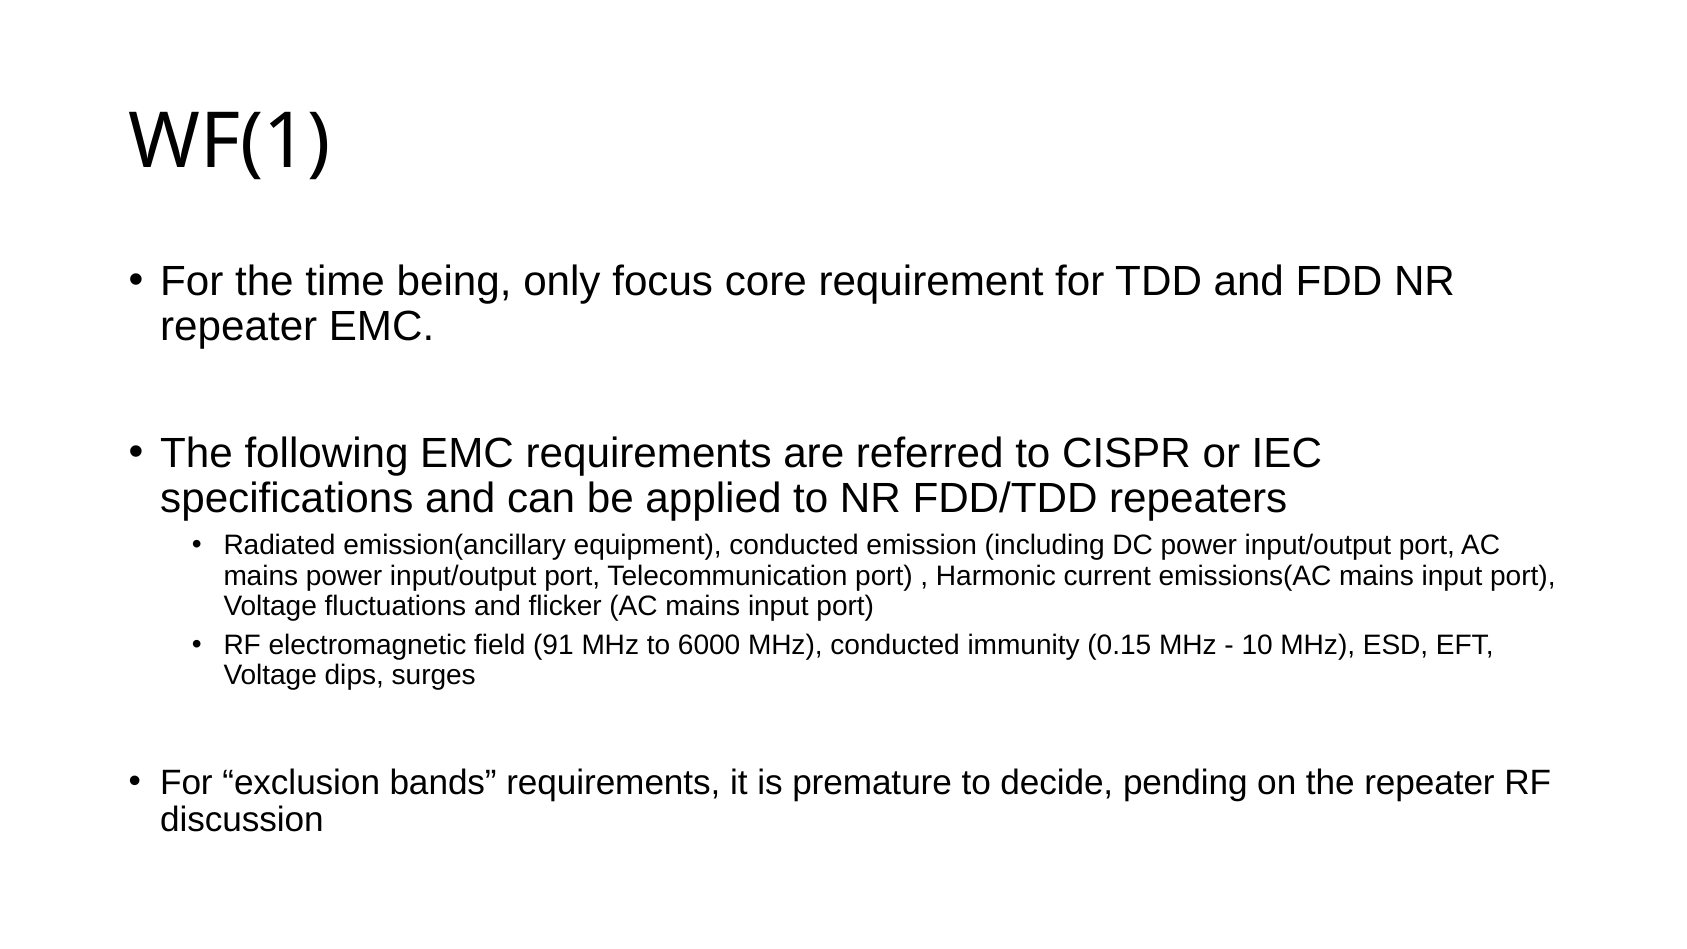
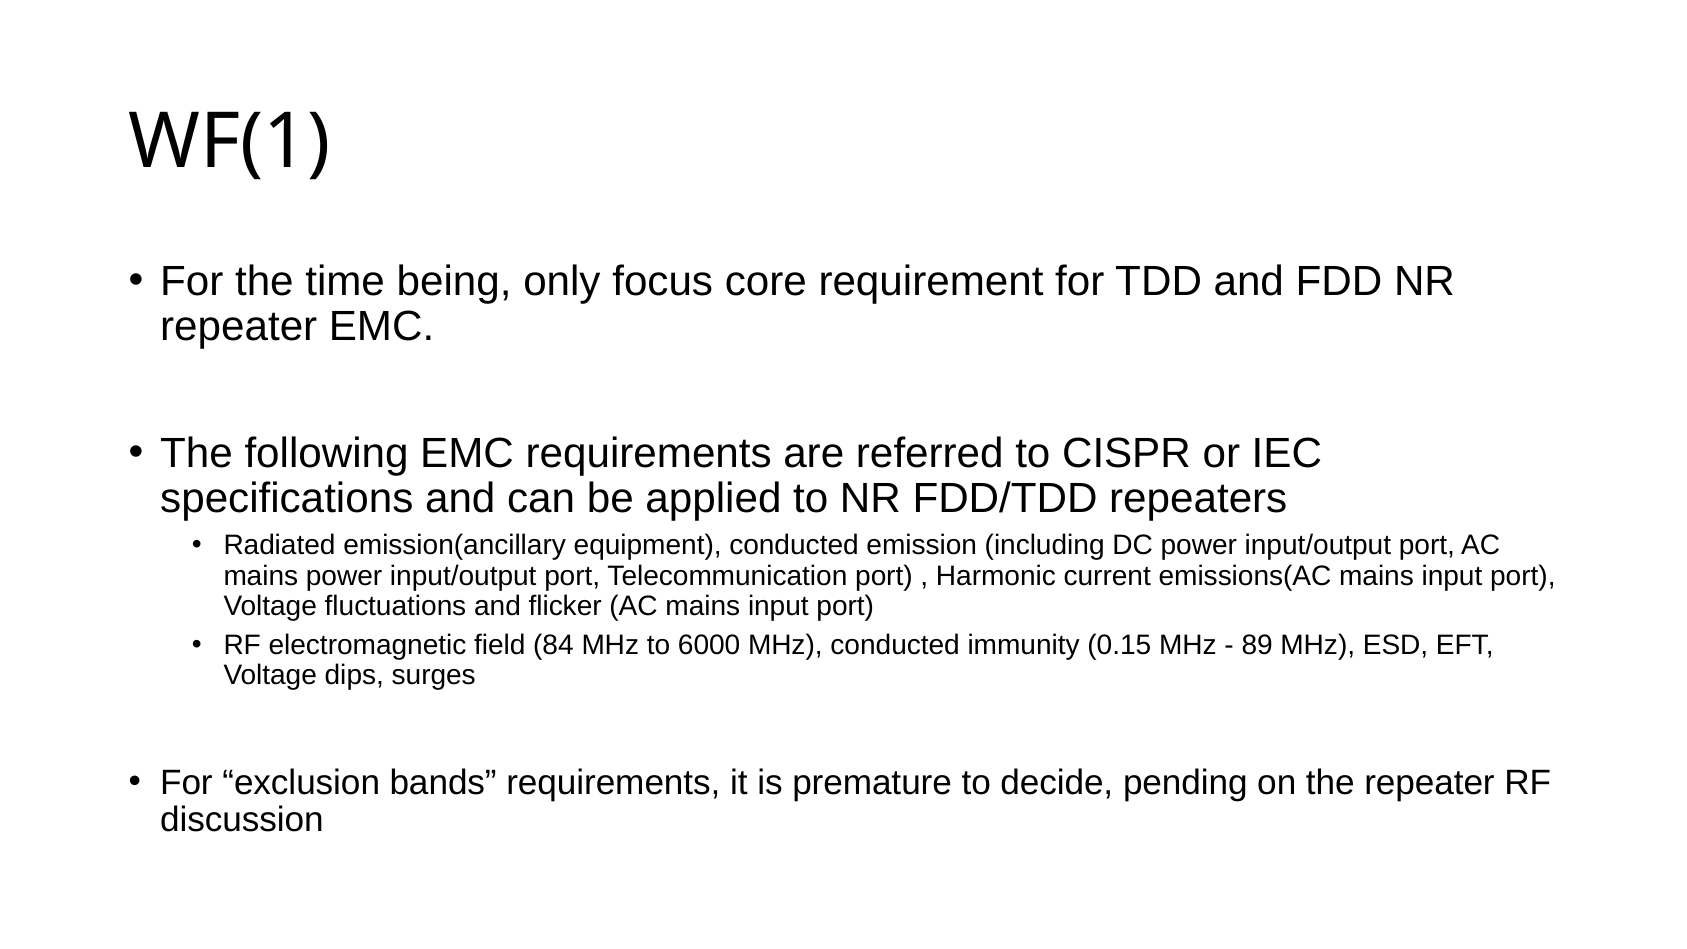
91: 91 -> 84
10: 10 -> 89
